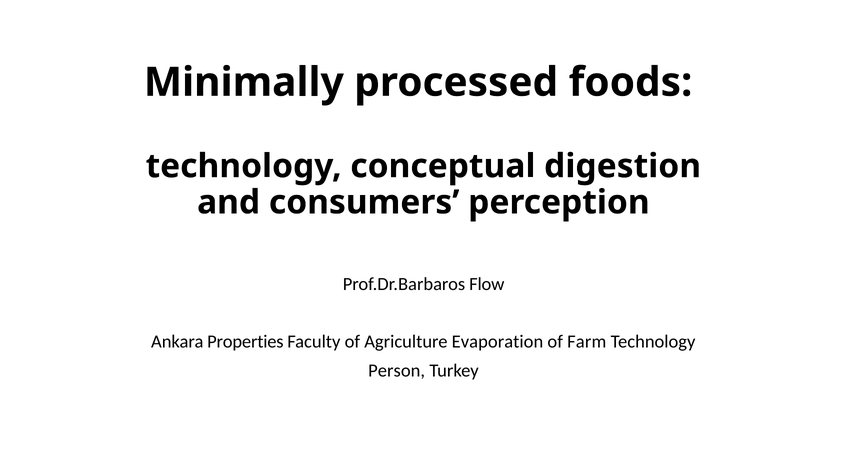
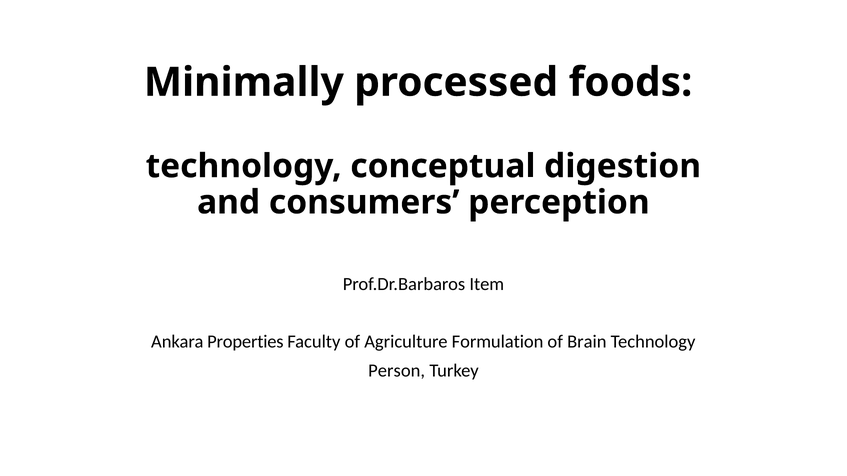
Flow: Flow -> Item
Evaporation: Evaporation -> Formulation
Farm: Farm -> Brain
